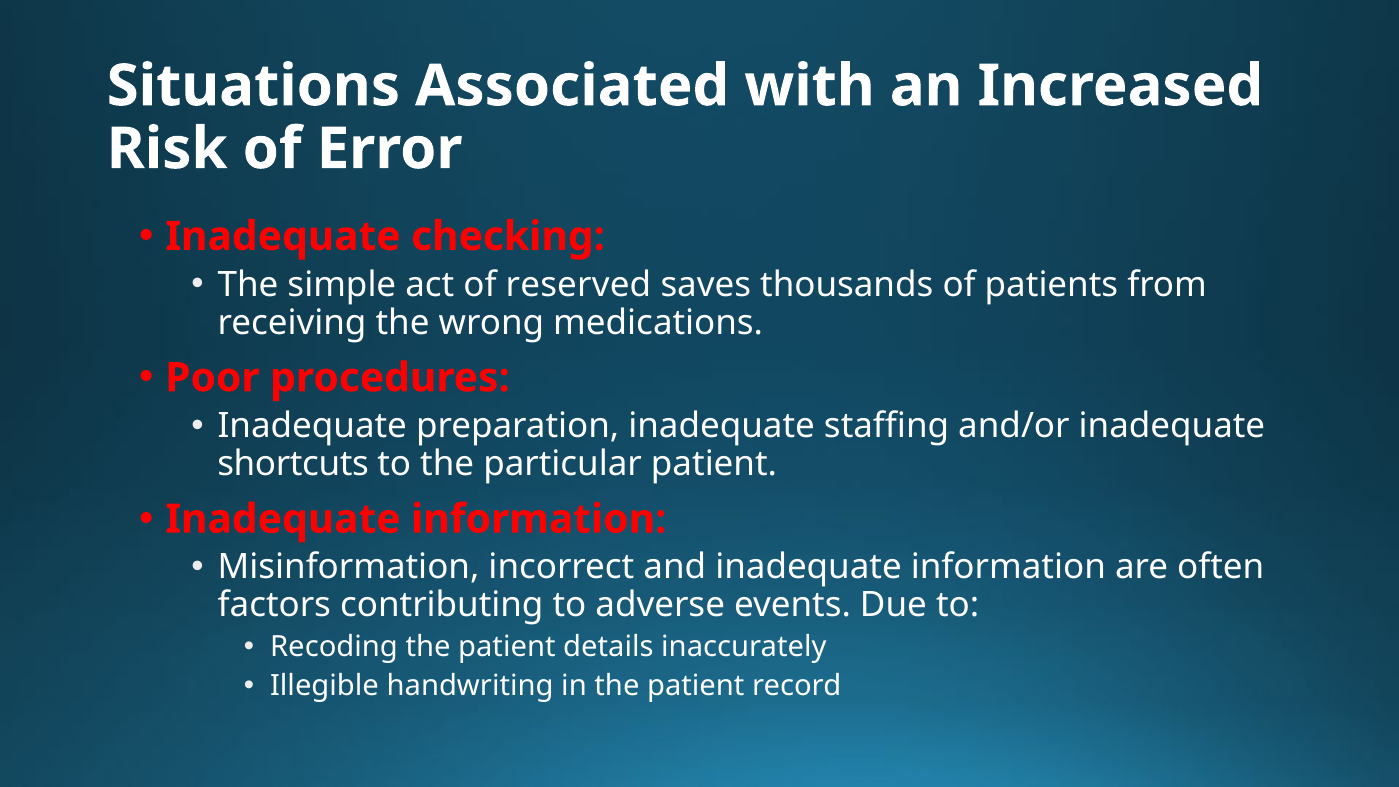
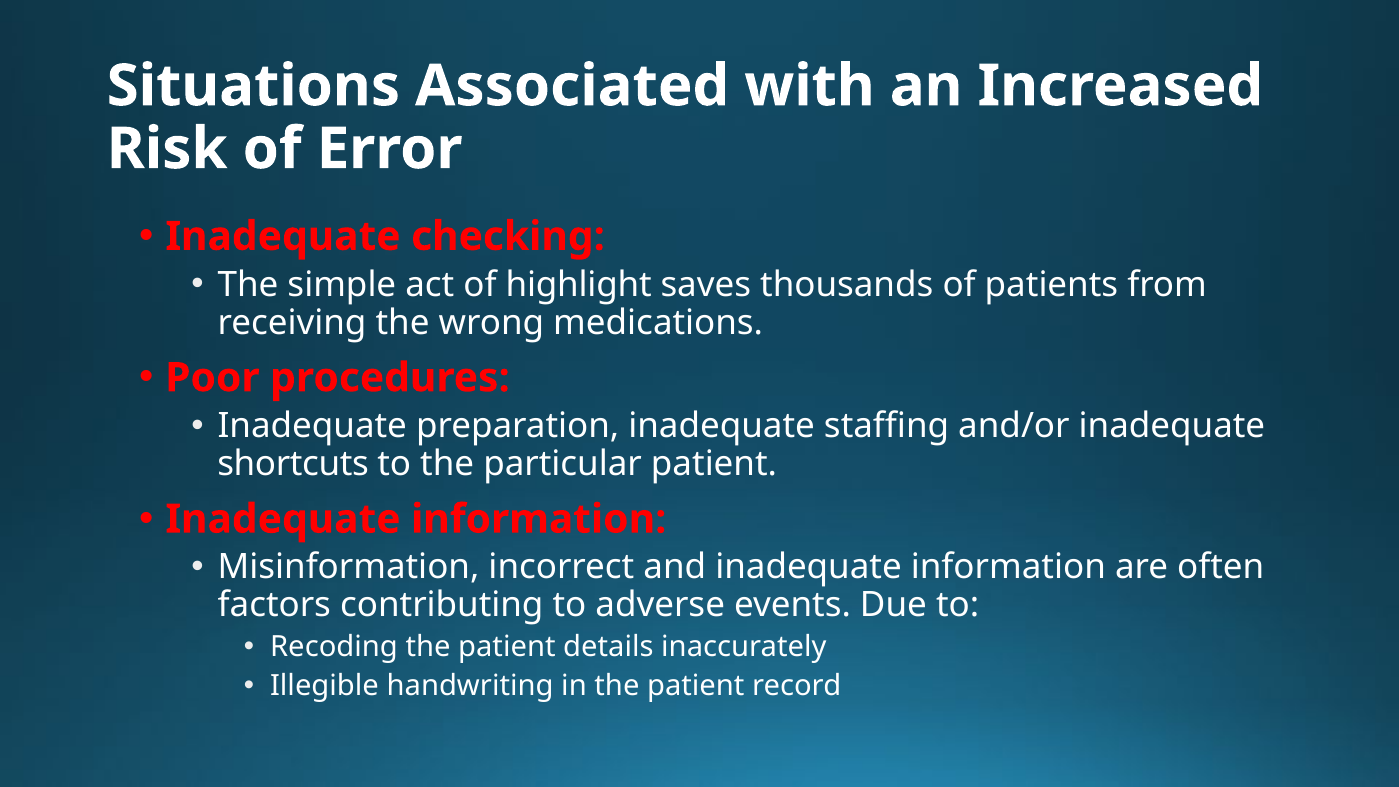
reserved: reserved -> highlight
